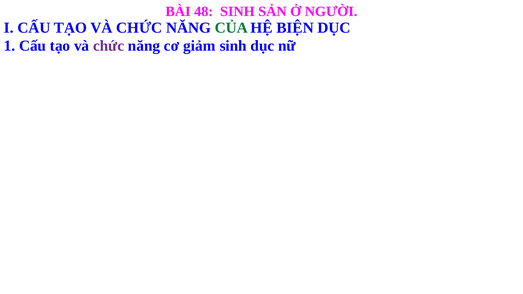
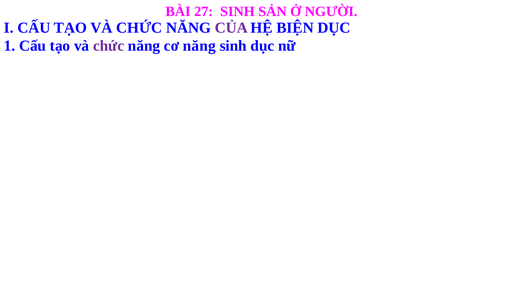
48: 48 -> 27
CỦA colour: green -> purple
cơ giảm: giảm -> năng
